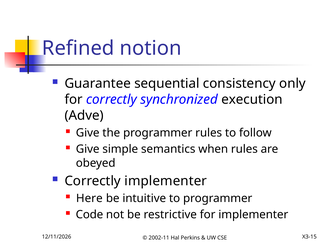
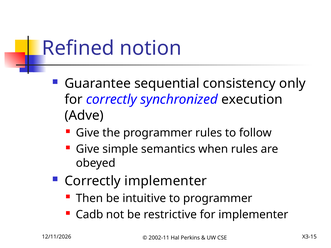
Here: Here -> Then
Code: Code -> Cadb
